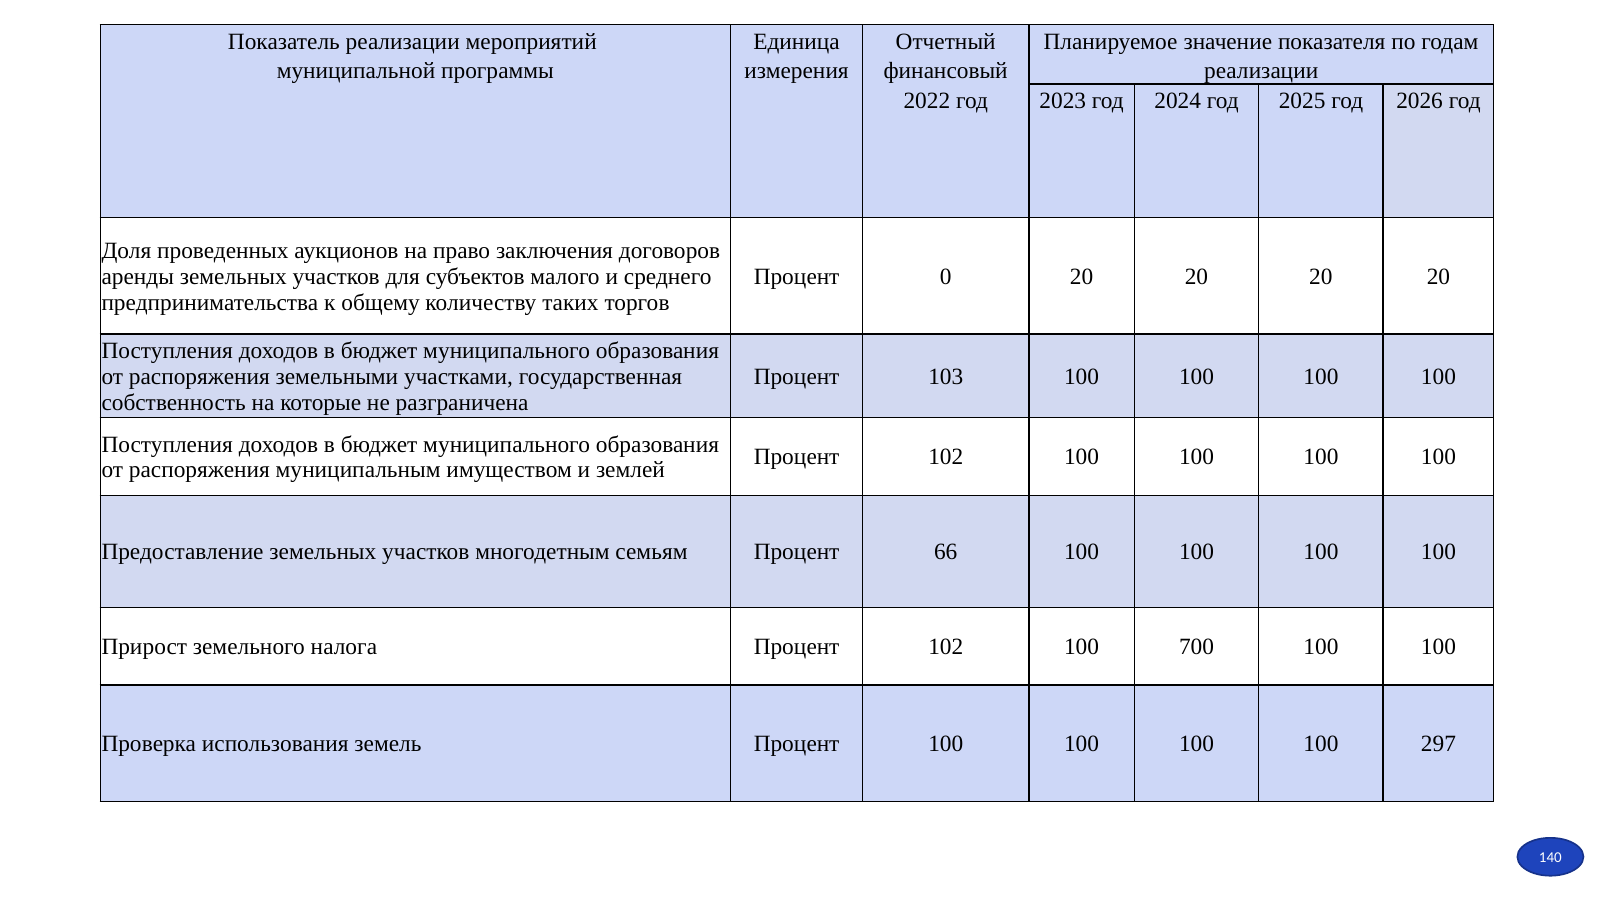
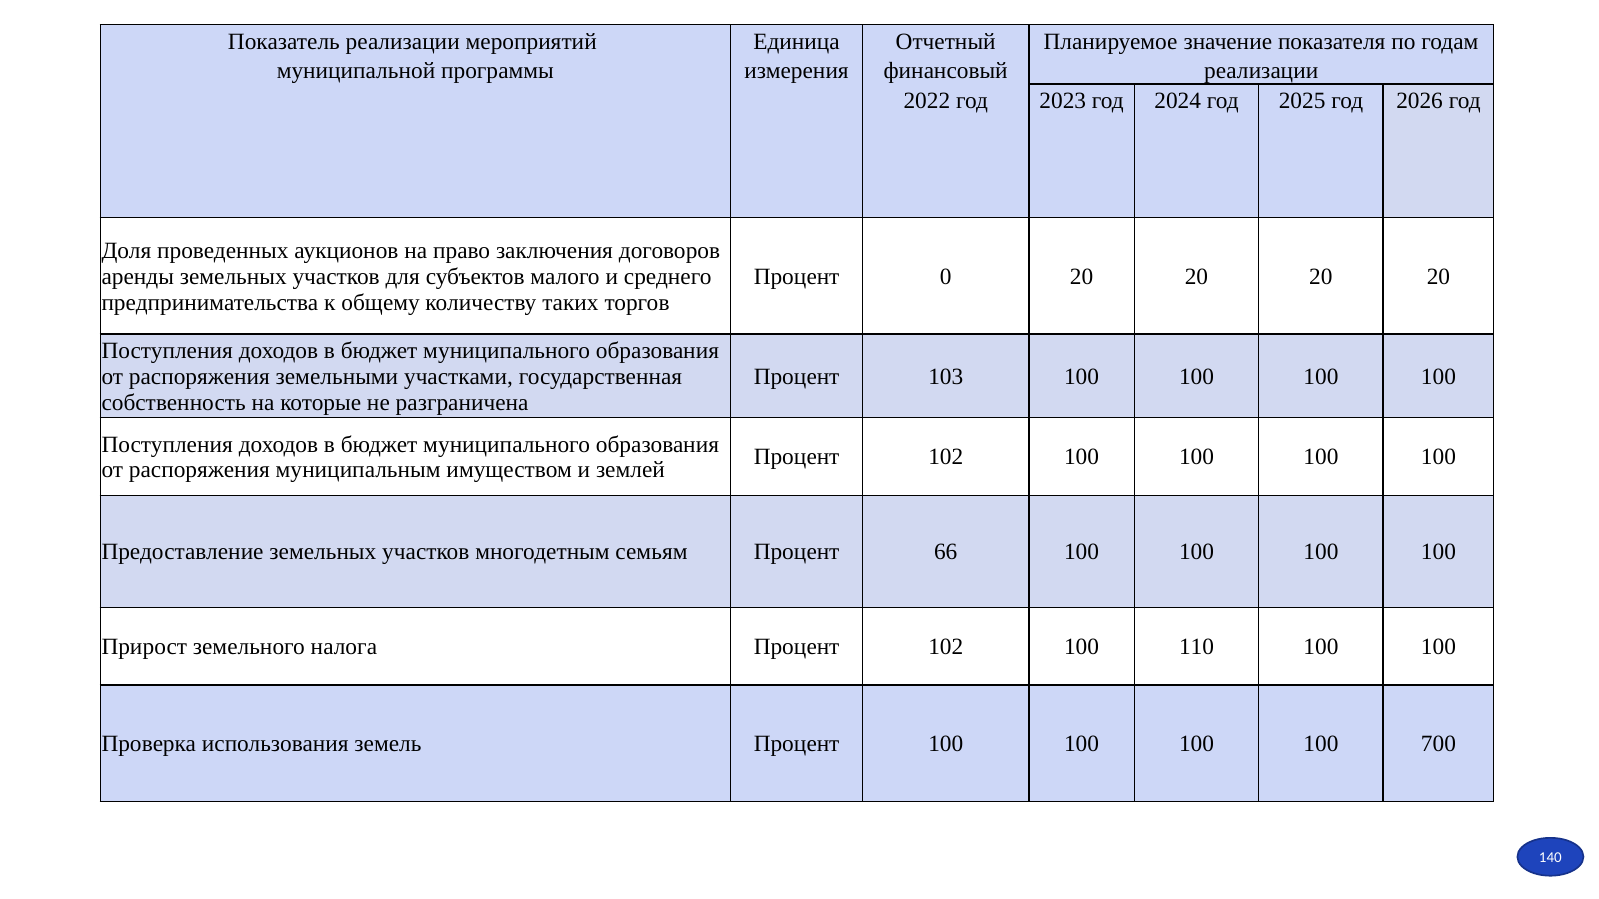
700: 700 -> 110
297: 297 -> 700
